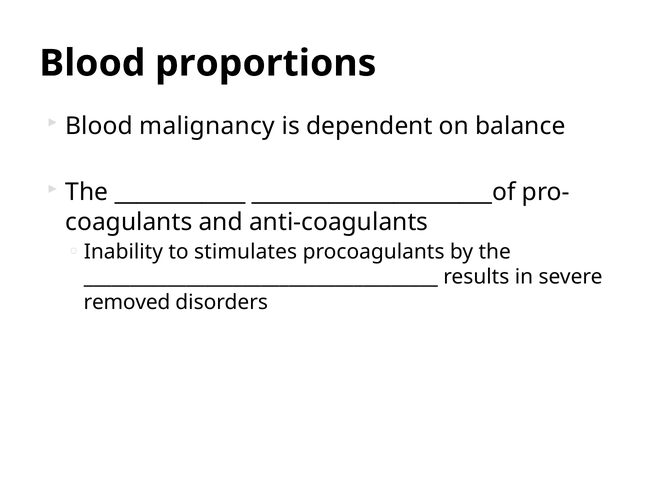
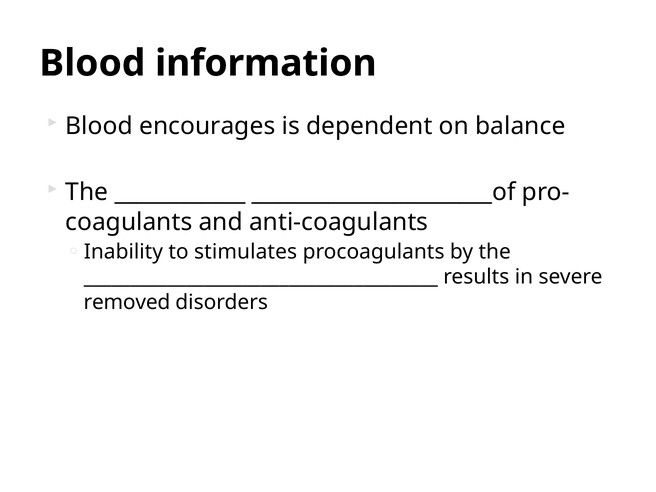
proportions: proportions -> information
malignancy: malignancy -> encourages
